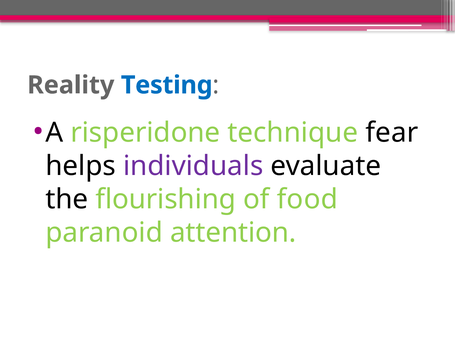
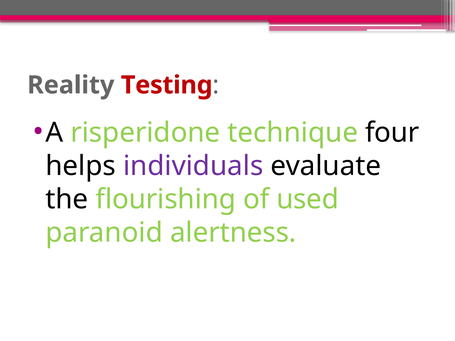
Testing colour: blue -> red
fear: fear -> four
food: food -> used
attention: attention -> alertness
